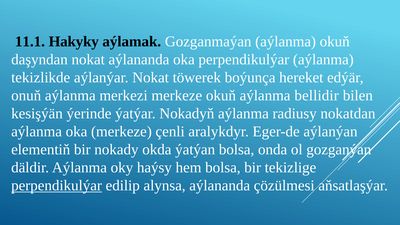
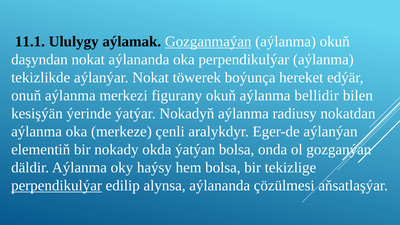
Hakyky: Hakyky -> Ululygy
Gozganmaýan underline: none -> present
merkezi merkeze: merkeze -> figurany
